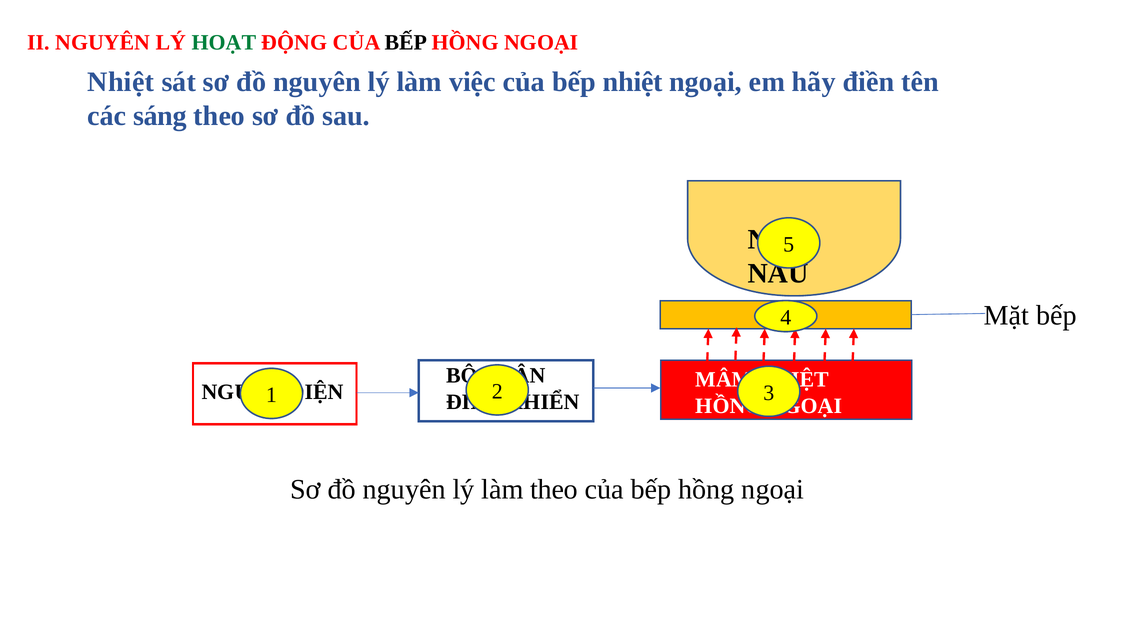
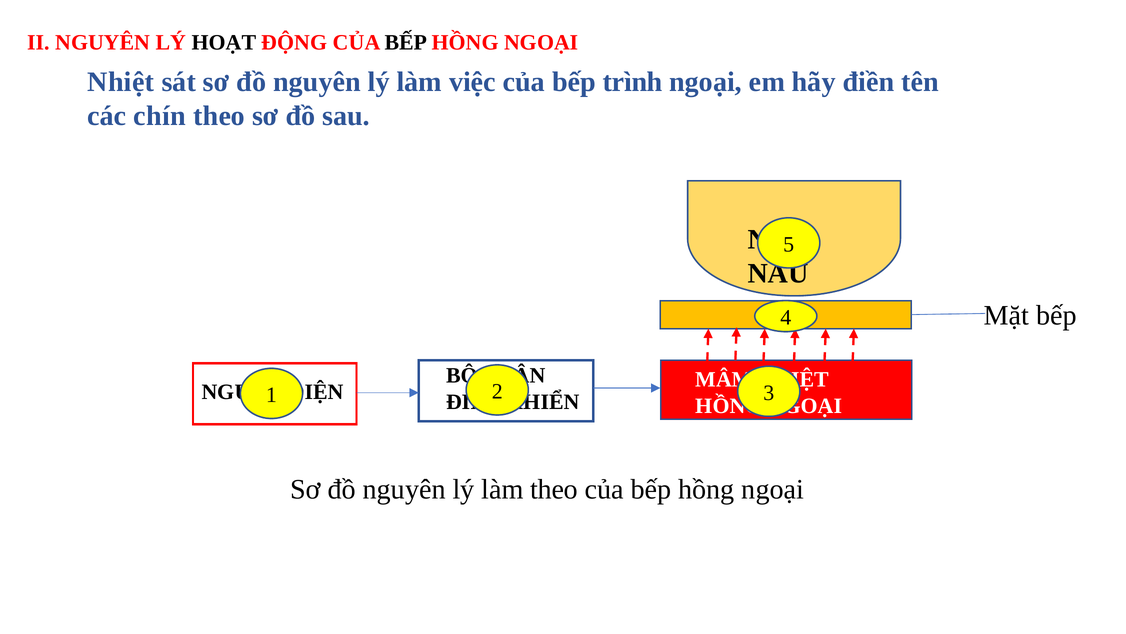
HOẠT colour: green -> black
bếp nhiệt: nhiệt -> trình
sáng: sáng -> chín
